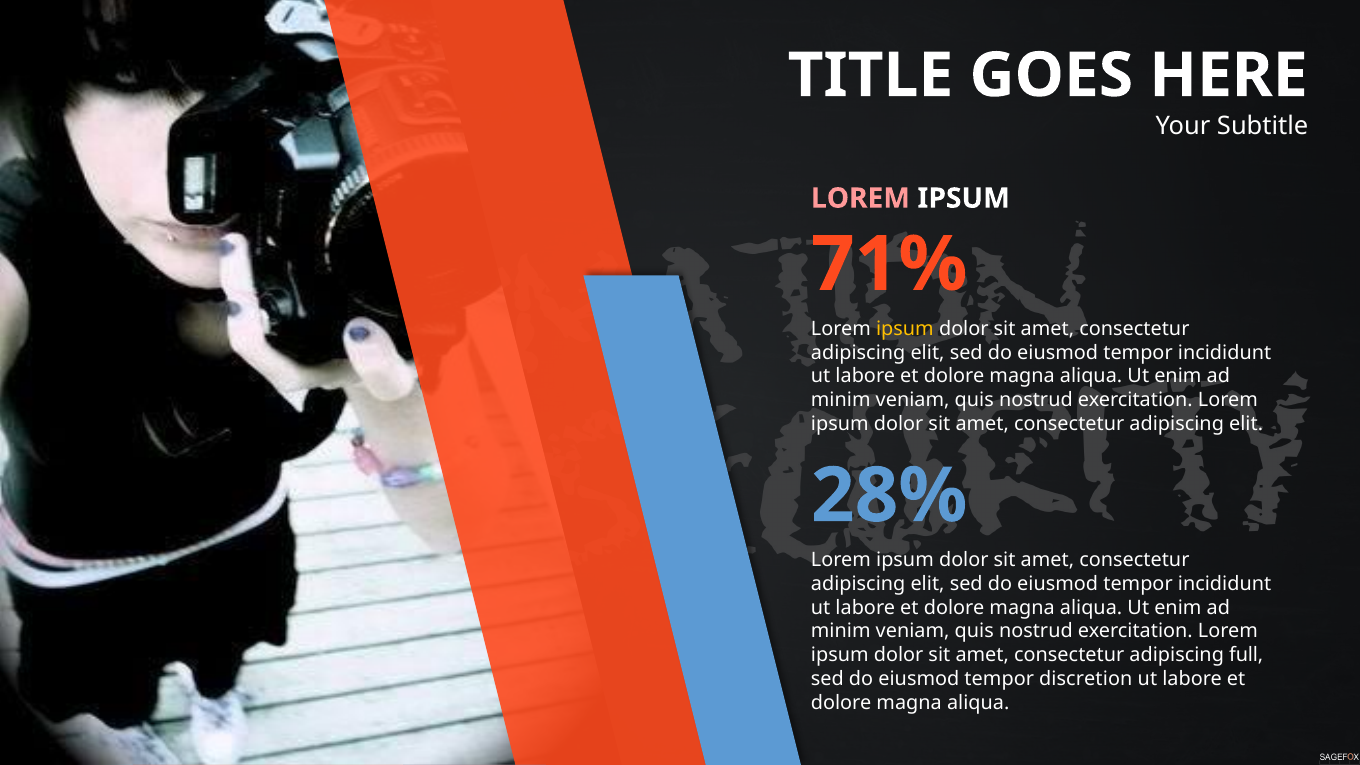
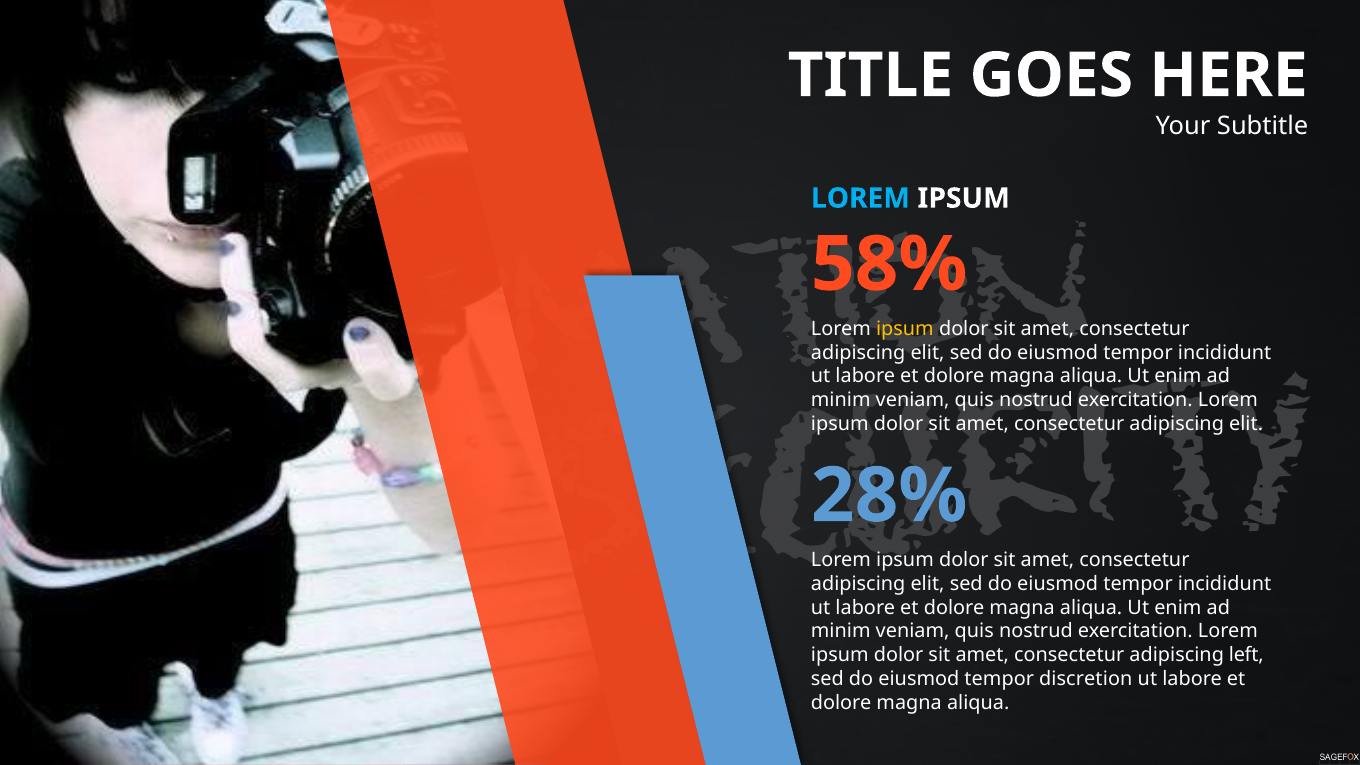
LOREM at (860, 198) colour: pink -> light blue
71%: 71% -> 58%
full: full -> left
